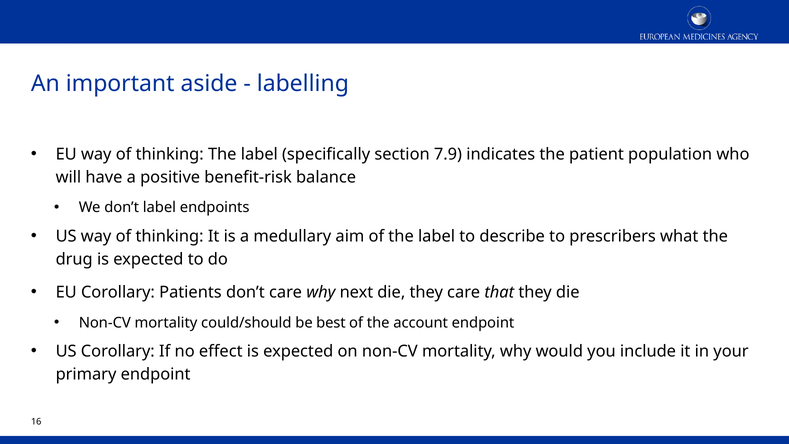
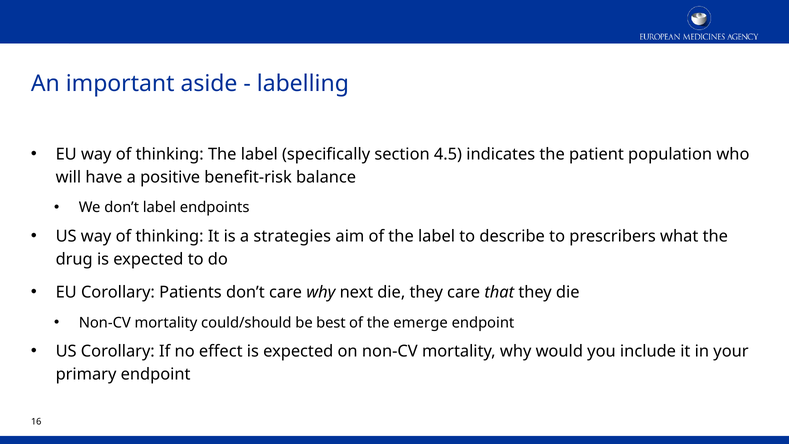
7.9: 7.9 -> 4.5
medullary: medullary -> strategies
account: account -> emerge
